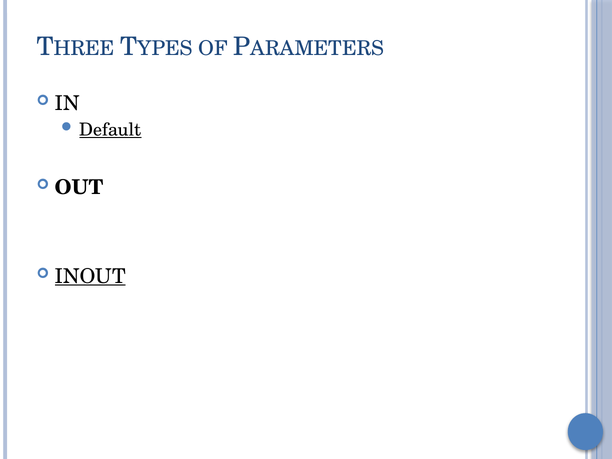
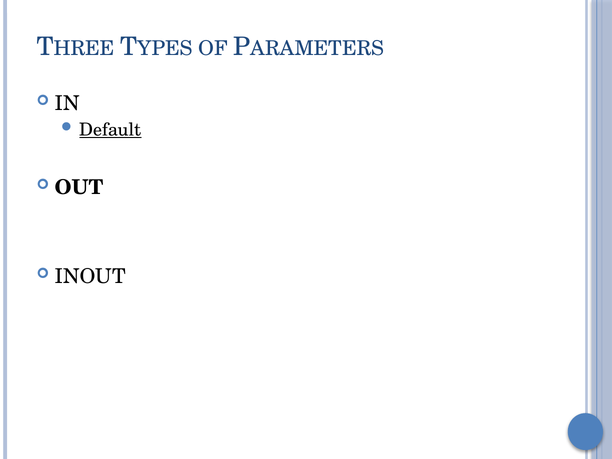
INOUT underline: present -> none
